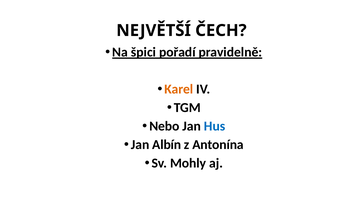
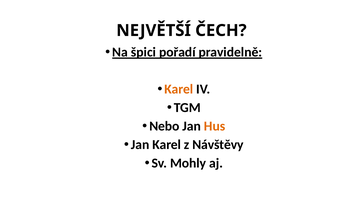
Hus colour: blue -> orange
Jan Albín: Albín -> Karel
Antonína: Antonína -> Návštěvy
